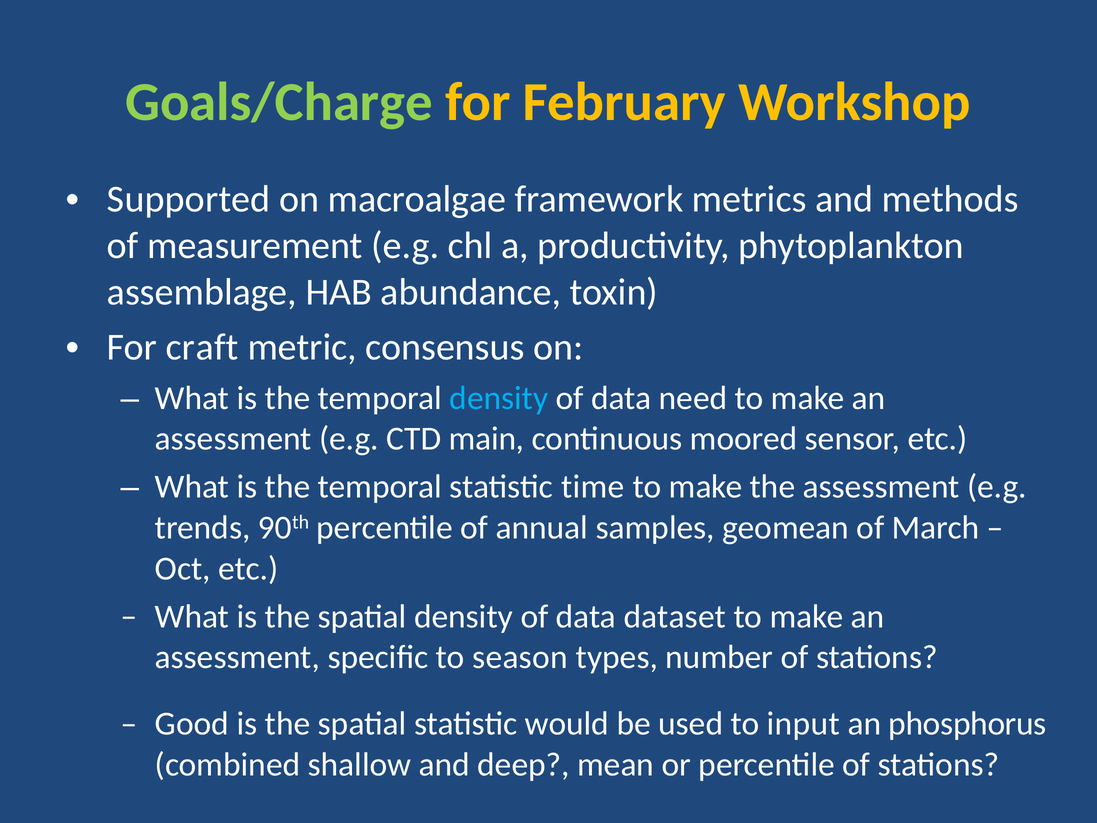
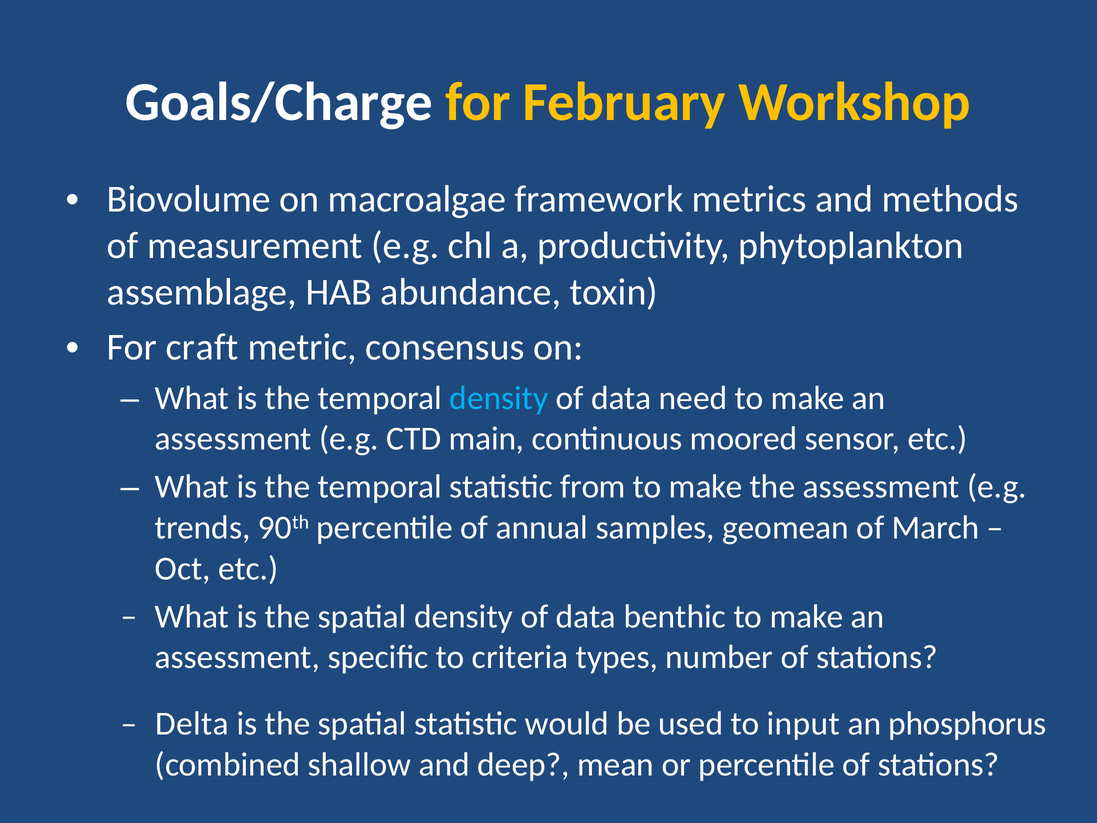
Goals/Charge colour: light green -> white
Supported: Supported -> Biovolume
time: time -> from
dataset: dataset -> benthic
season: season -> criteria
Good: Good -> Delta
